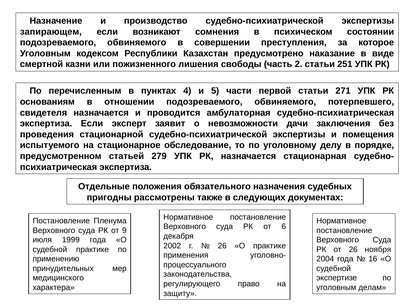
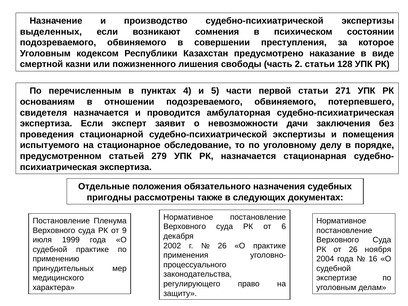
запирающем: запирающем -> выделенных
251: 251 -> 128
